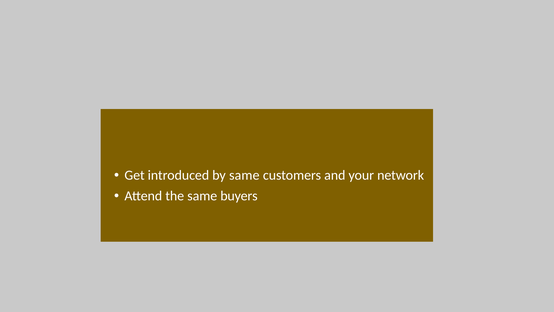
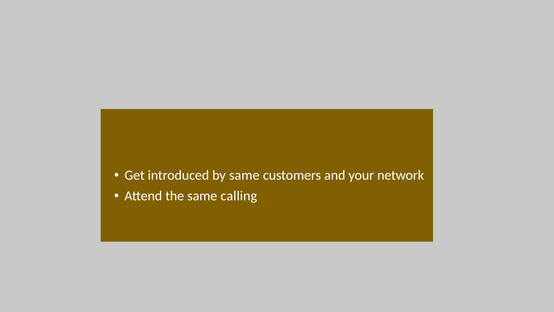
buyers: buyers -> calling
